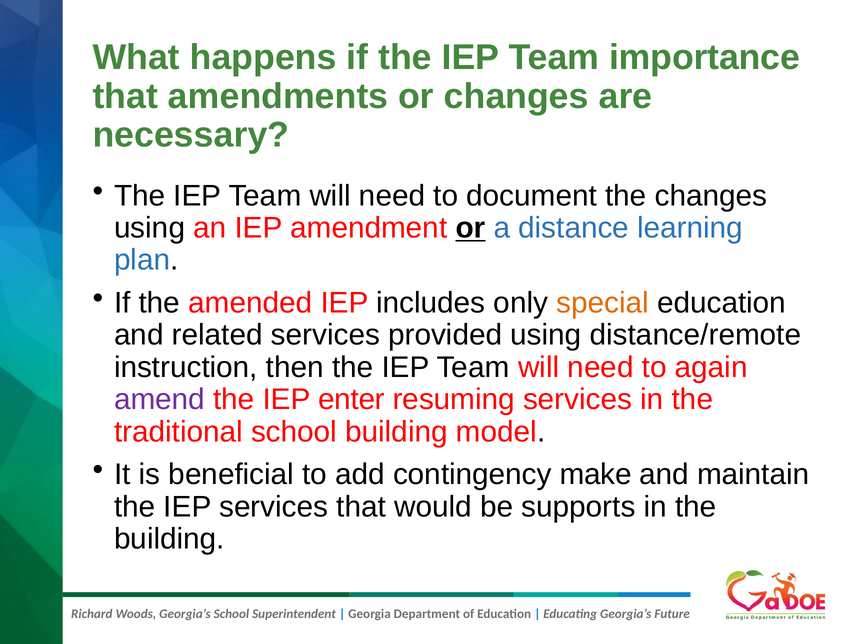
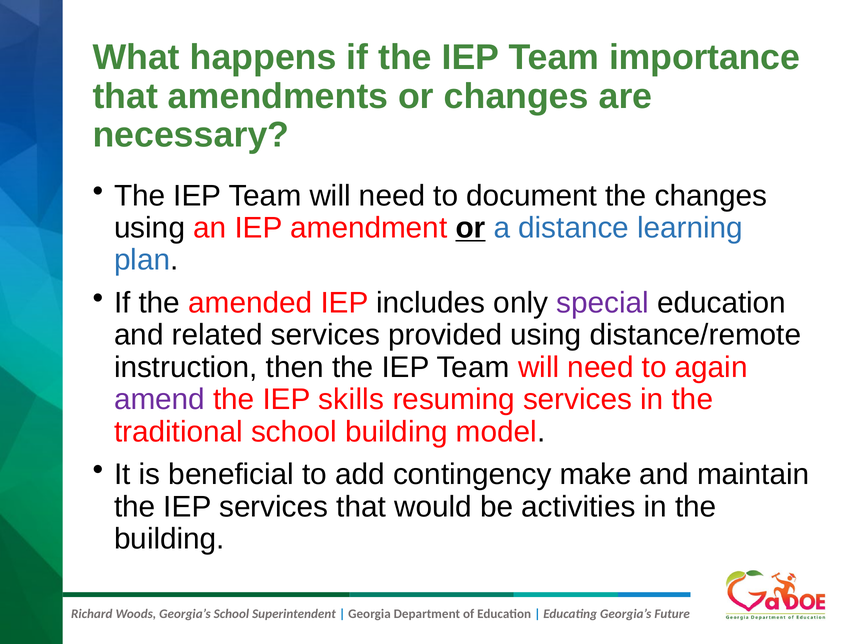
special colour: orange -> purple
enter: enter -> skills
supports: supports -> activities
